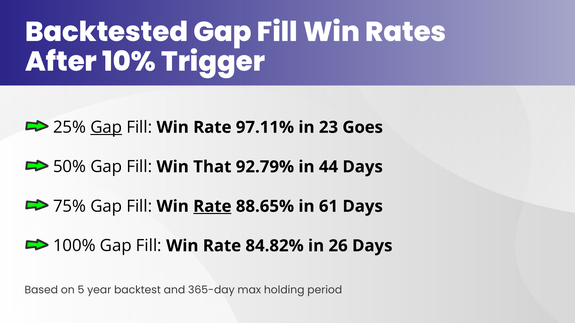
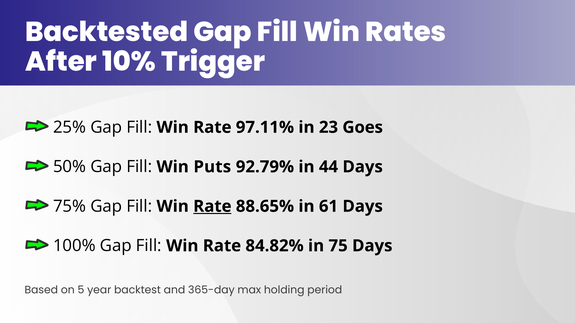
Gap at (106, 127) underline: present -> none
That: That -> Puts
26: 26 -> 75
